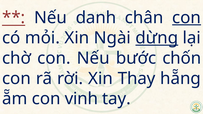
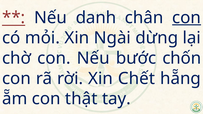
dừng underline: present -> none
Thay: Thay -> Chết
vinh: vinh -> thật
